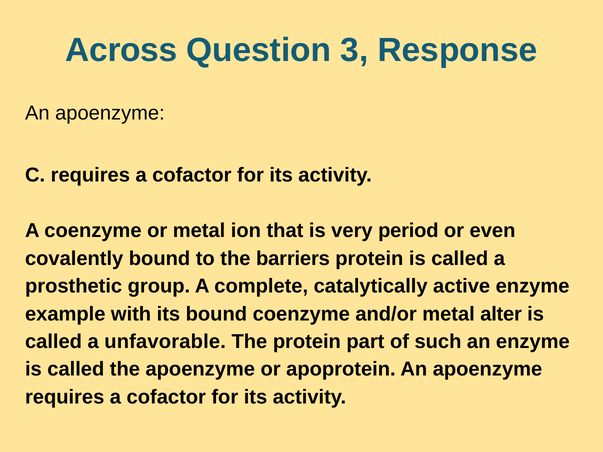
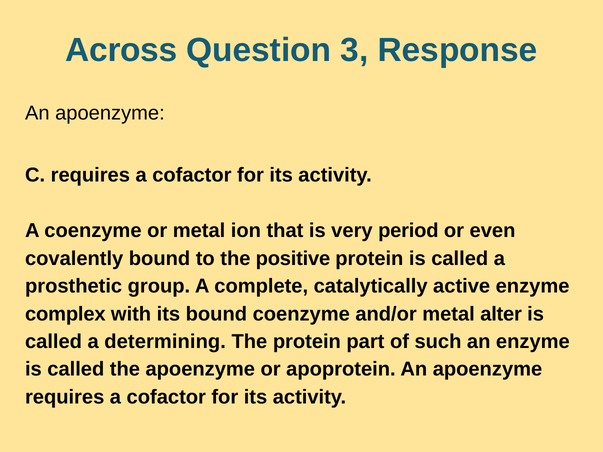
barriers: barriers -> positive
example: example -> complex
unfavorable: unfavorable -> determining
